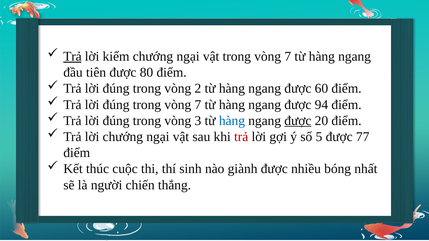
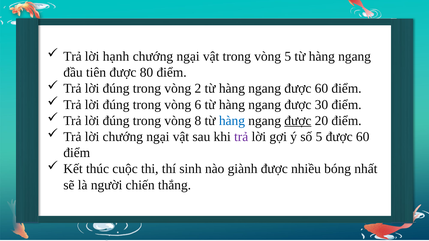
Trả at (72, 56) underline: present -> none
kiểm: kiểm -> hạnh
vật trong vòng 7: 7 -> 5
đúng trong vòng 7: 7 -> 6
94: 94 -> 30
3: 3 -> 8
trả at (241, 137) colour: red -> purple
5 được 77: 77 -> 60
